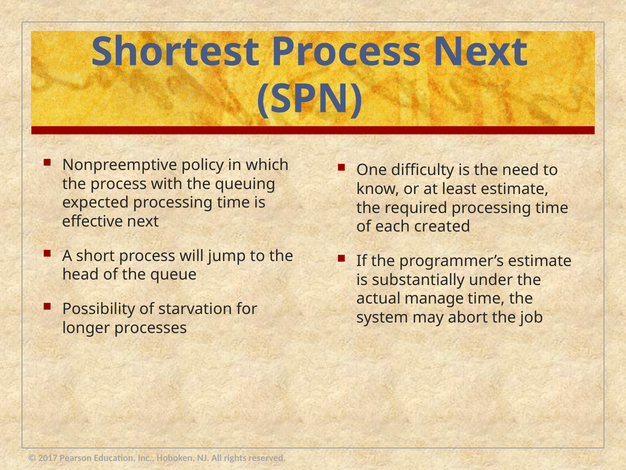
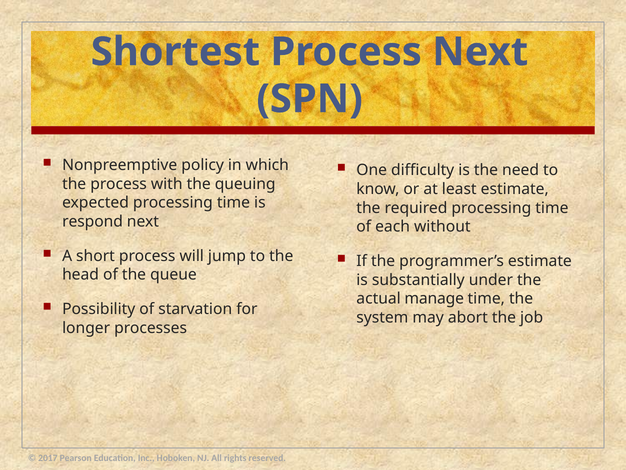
effective: effective -> respond
created: created -> without
